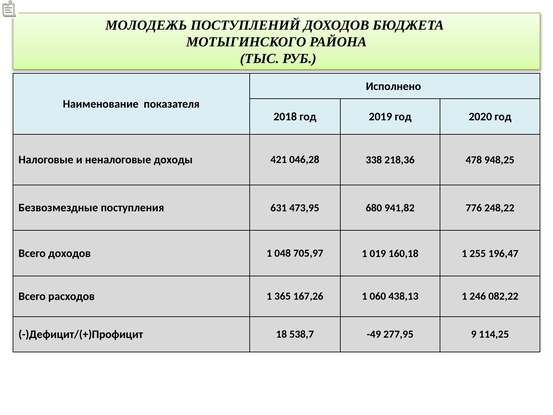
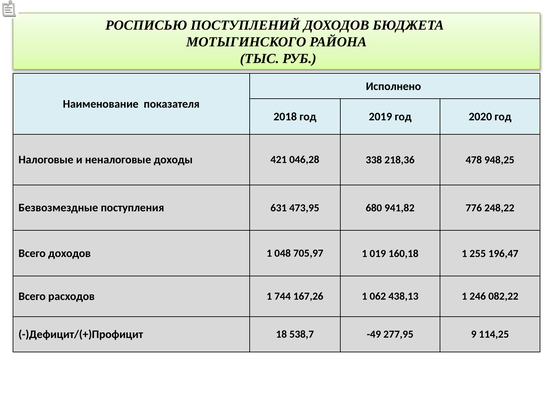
МОЛОДЕЖЬ: МОЛОДЕЖЬ -> РОСПИСЬЮ
365: 365 -> 744
060: 060 -> 062
